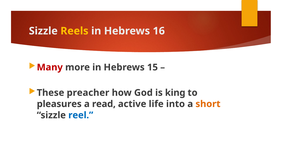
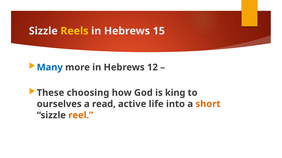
16: 16 -> 15
Many colour: red -> blue
15: 15 -> 12
preacher: preacher -> choosing
pleasures: pleasures -> ourselves
reel colour: blue -> orange
